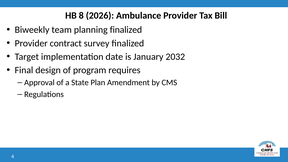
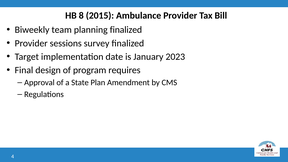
2026: 2026 -> 2015
contract: contract -> sessions
2032: 2032 -> 2023
